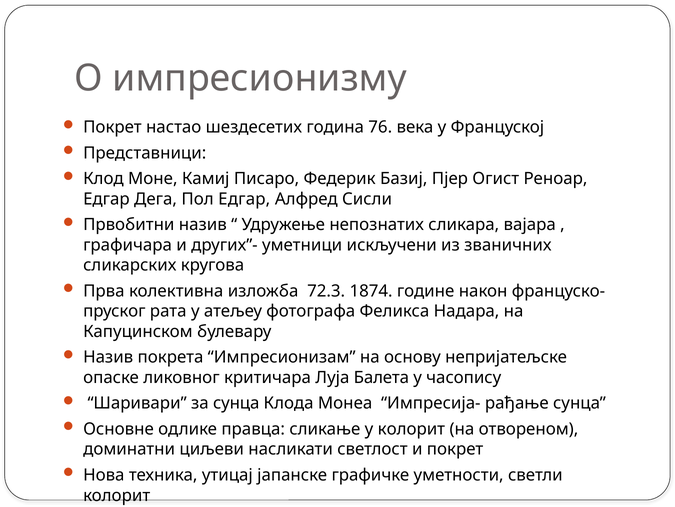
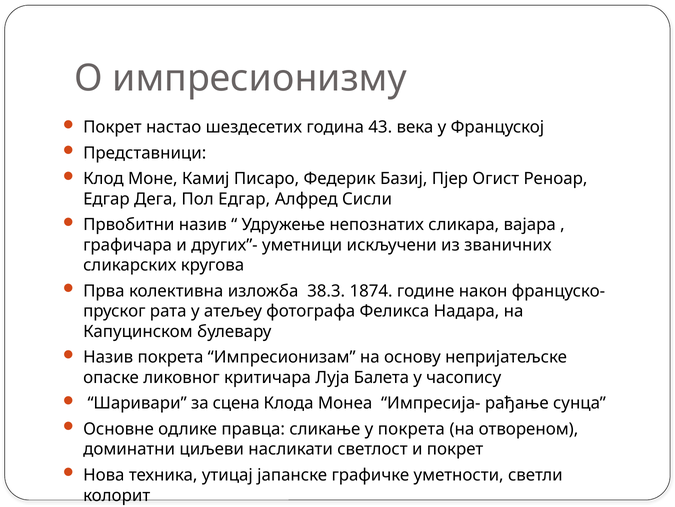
76: 76 -> 43
72.3: 72.3 -> 38.3
за сунца: сунца -> сцена
у колорит: колорит -> покрета
